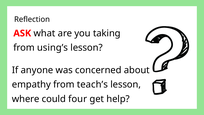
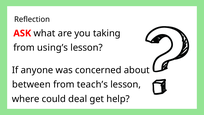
empathy: empathy -> between
four: four -> deal
